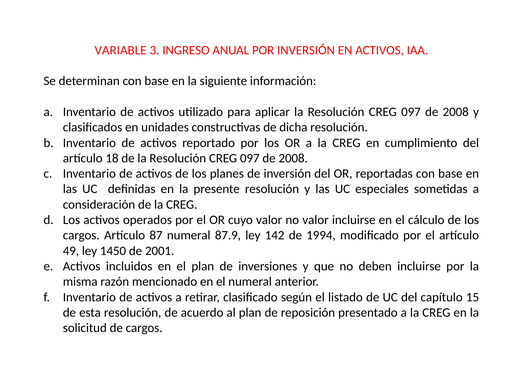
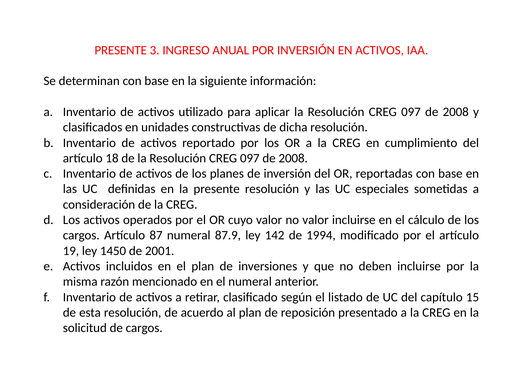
VARIABLE at (121, 50): VARIABLE -> PRESENTE
49: 49 -> 19
